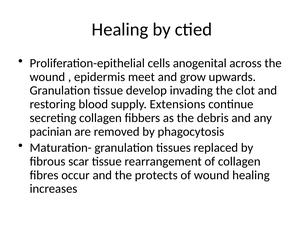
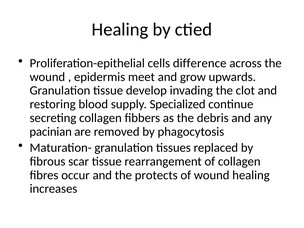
anogenital: anogenital -> difference
Extensions: Extensions -> Specialized
